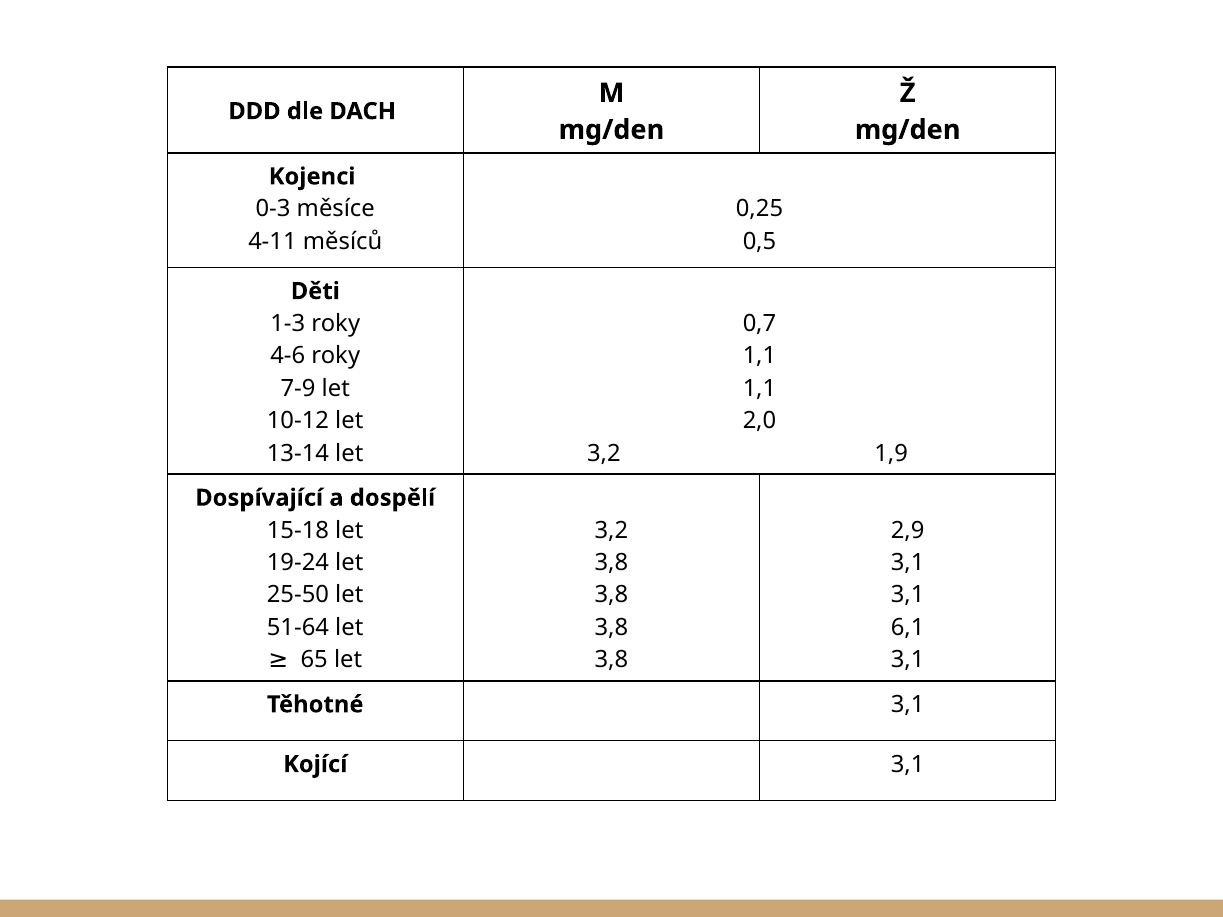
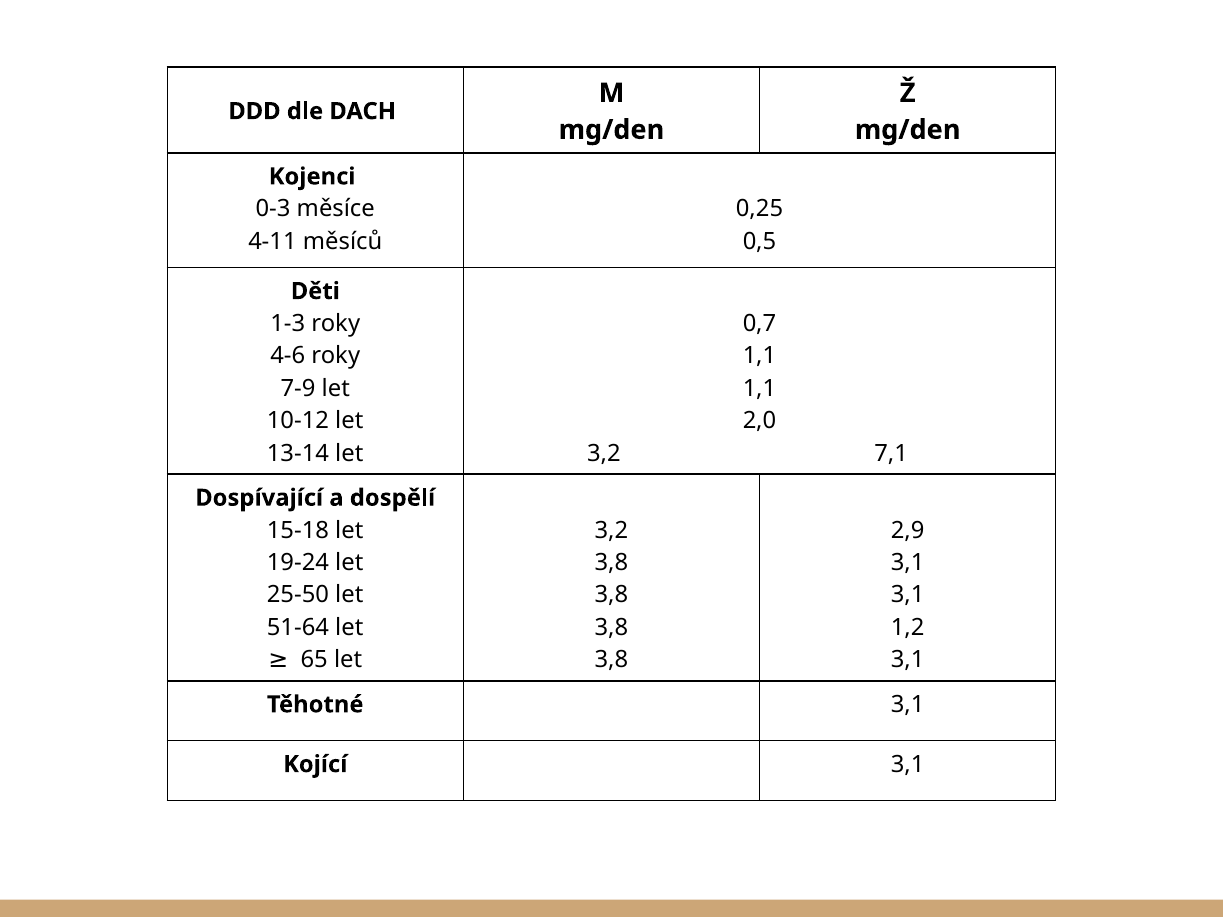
1,9: 1,9 -> 7,1
6,1: 6,1 -> 1,2
